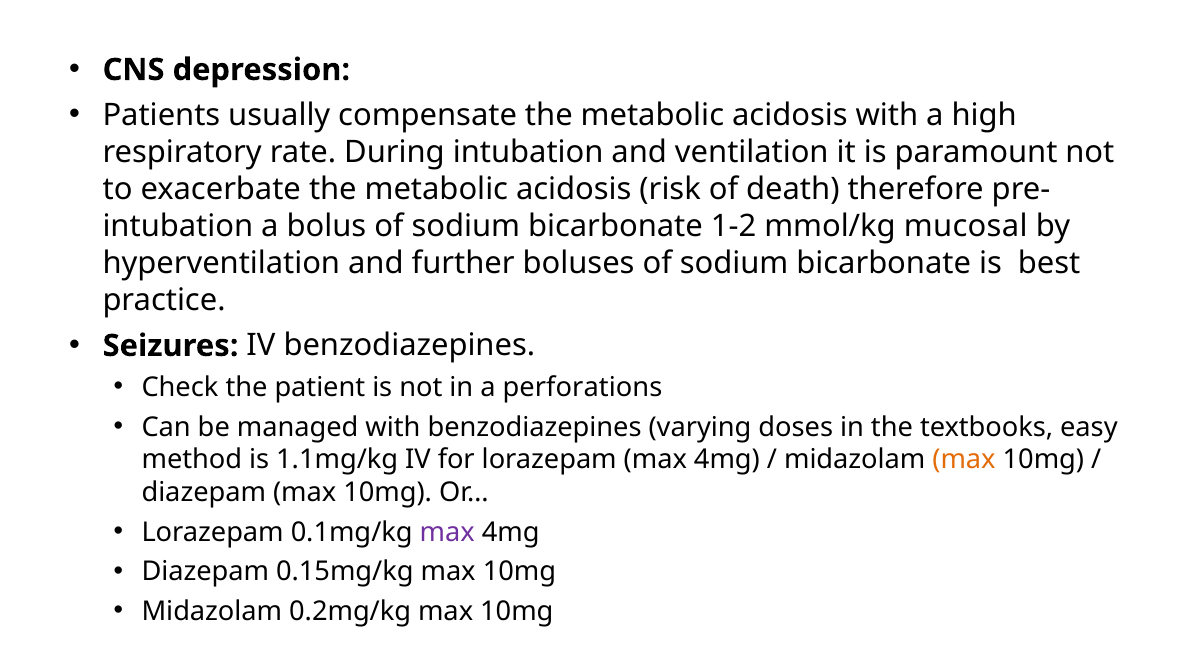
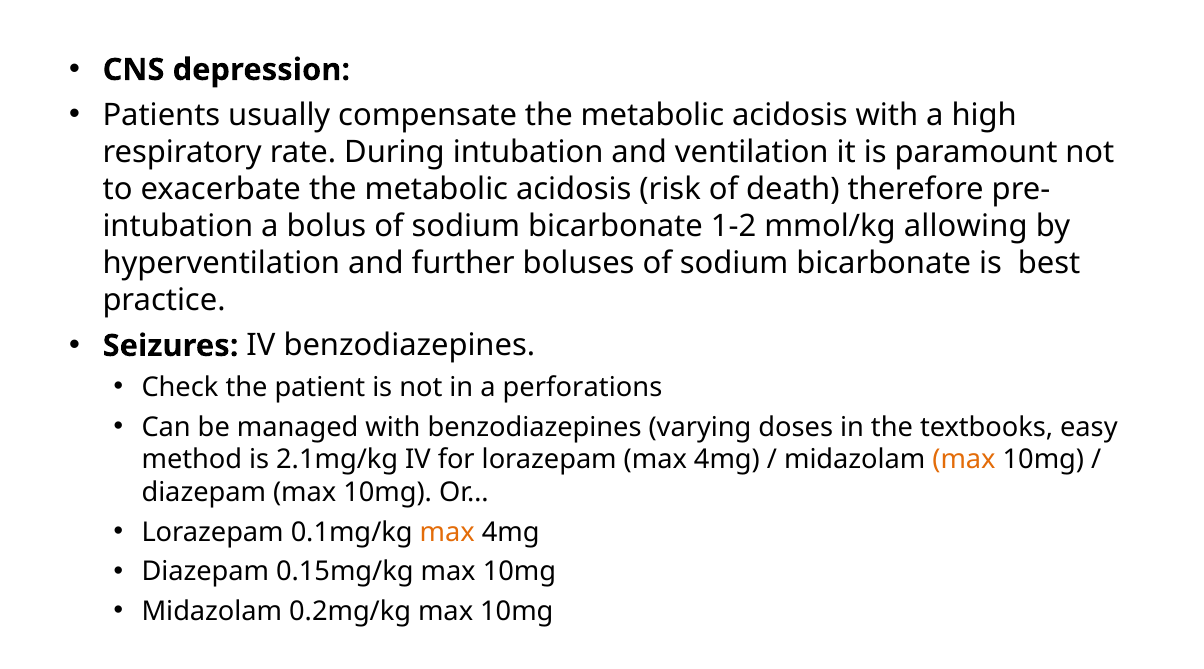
mucosal: mucosal -> allowing
1.1mg/kg: 1.1mg/kg -> 2.1mg/kg
max at (447, 532) colour: purple -> orange
